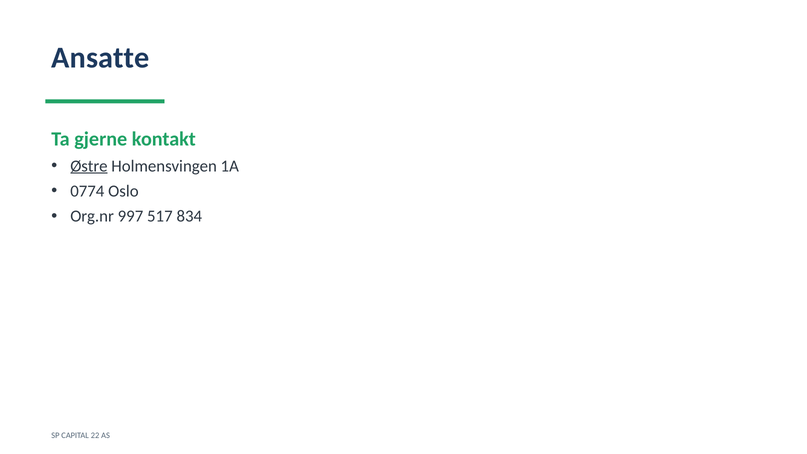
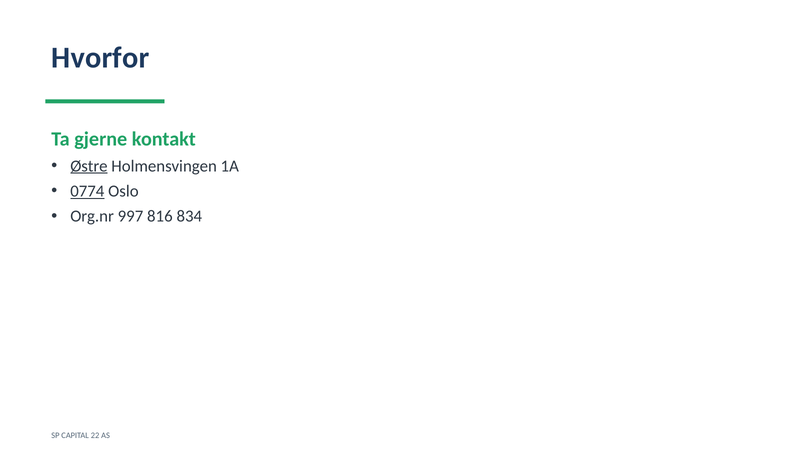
Ansatte: Ansatte -> Hvorfor
0774 underline: none -> present
517: 517 -> 816
